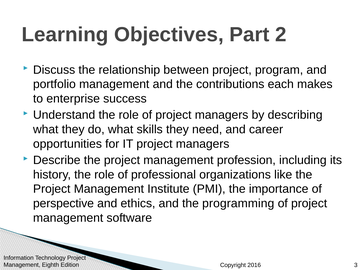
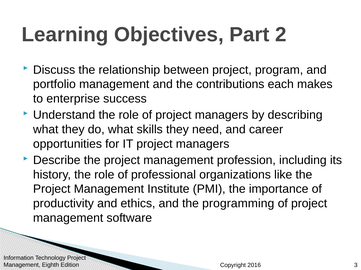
perspective: perspective -> productivity
